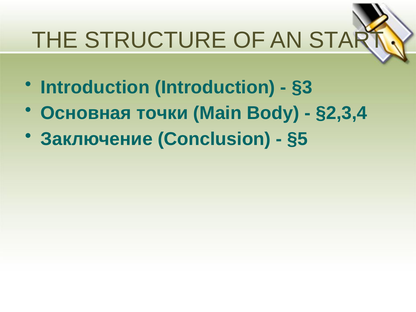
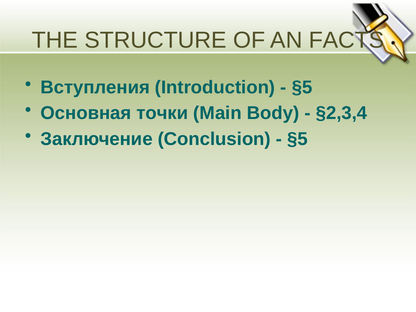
START: START -> FACTS
Introduction at (95, 87): Introduction -> Вступления
§3 at (302, 87): §3 -> §5
